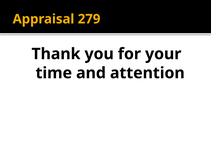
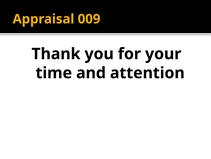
279: 279 -> 009
